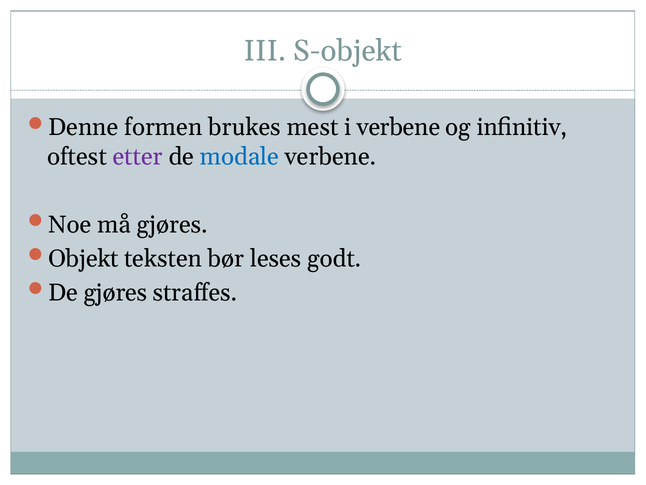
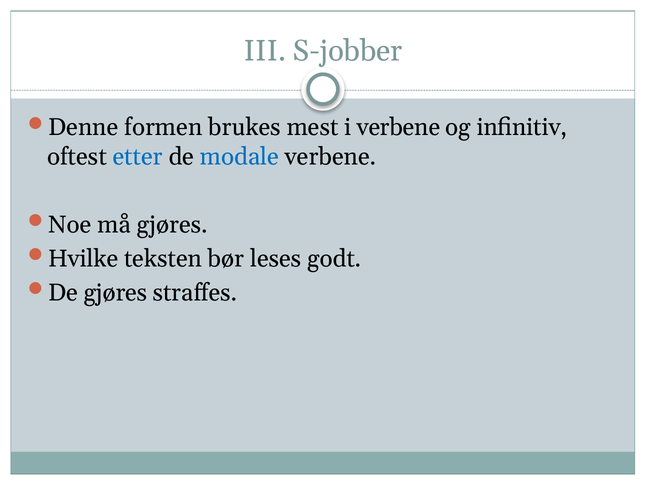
S-objekt: S-objekt -> S-jobber
etter colour: purple -> blue
Objekt: Objekt -> Hvilke
